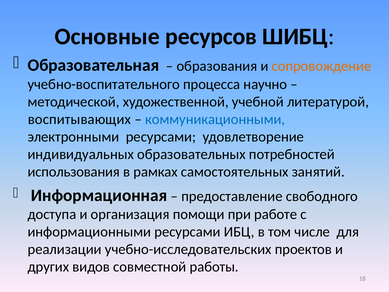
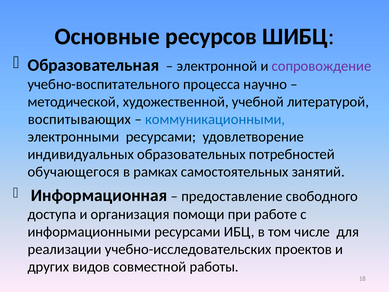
образования: образования -> электронной
сопровождение colour: orange -> purple
использования: использования -> обучающегося
